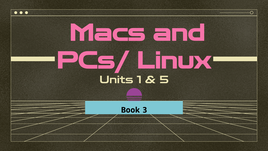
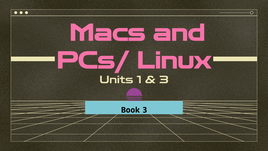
5 at (164, 80): 5 -> 3
